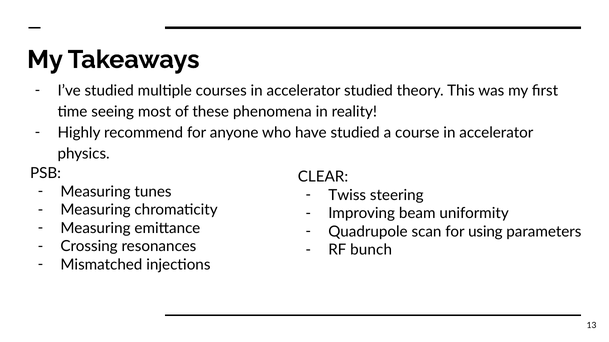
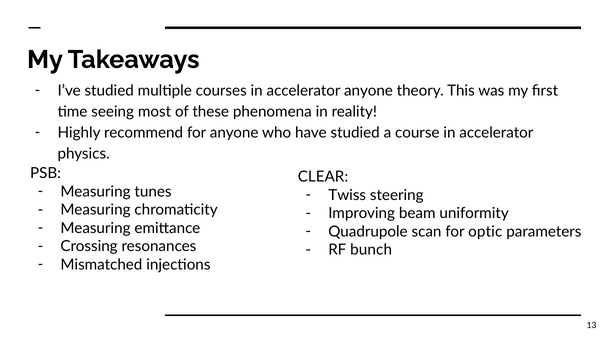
accelerator studied: studied -> anyone
using: using -> optic
